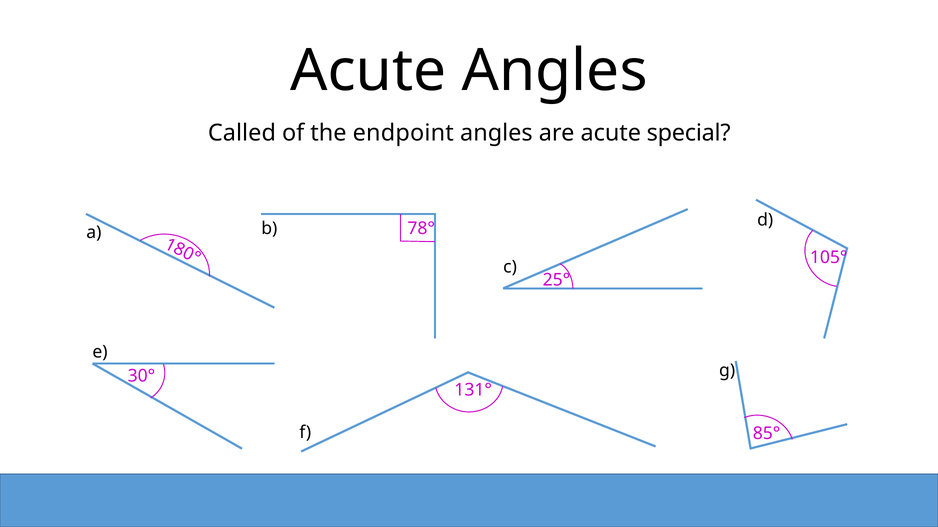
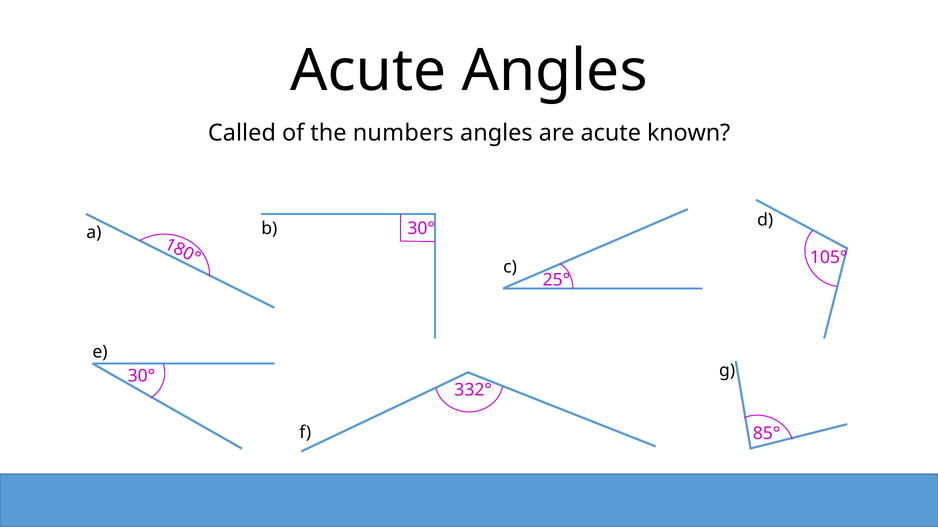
endpoint: endpoint -> numbers
special: special -> known
78° at (421, 229): 78° -> 30°
131°: 131° -> 332°
